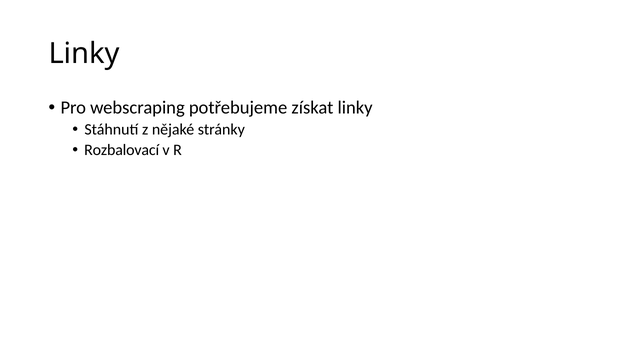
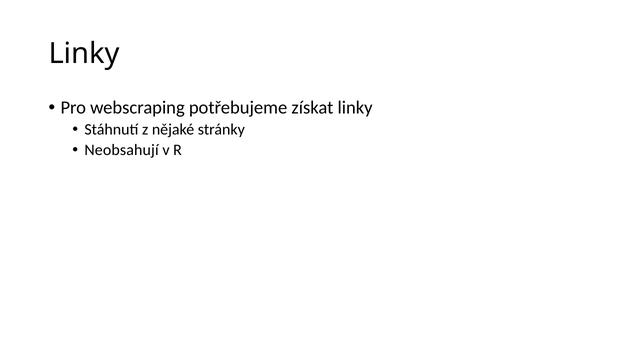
Rozbalovací: Rozbalovací -> Neobsahují
